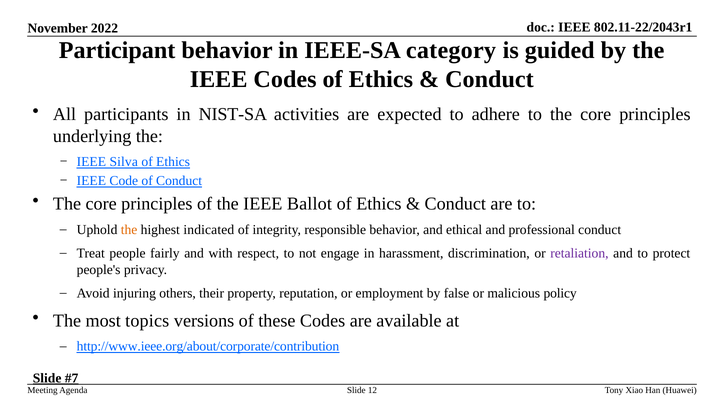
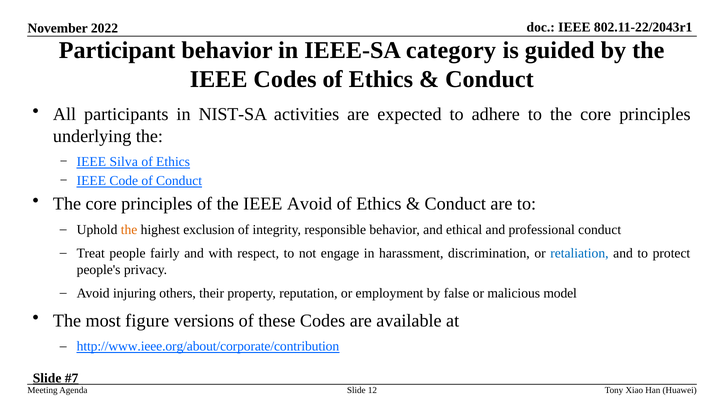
IEEE Ballot: Ballot -> Avoid
indicated: indicated -> exclusion
retaliation colour: purple -> blue
policy: policy -> model
topics: topics -> figure
